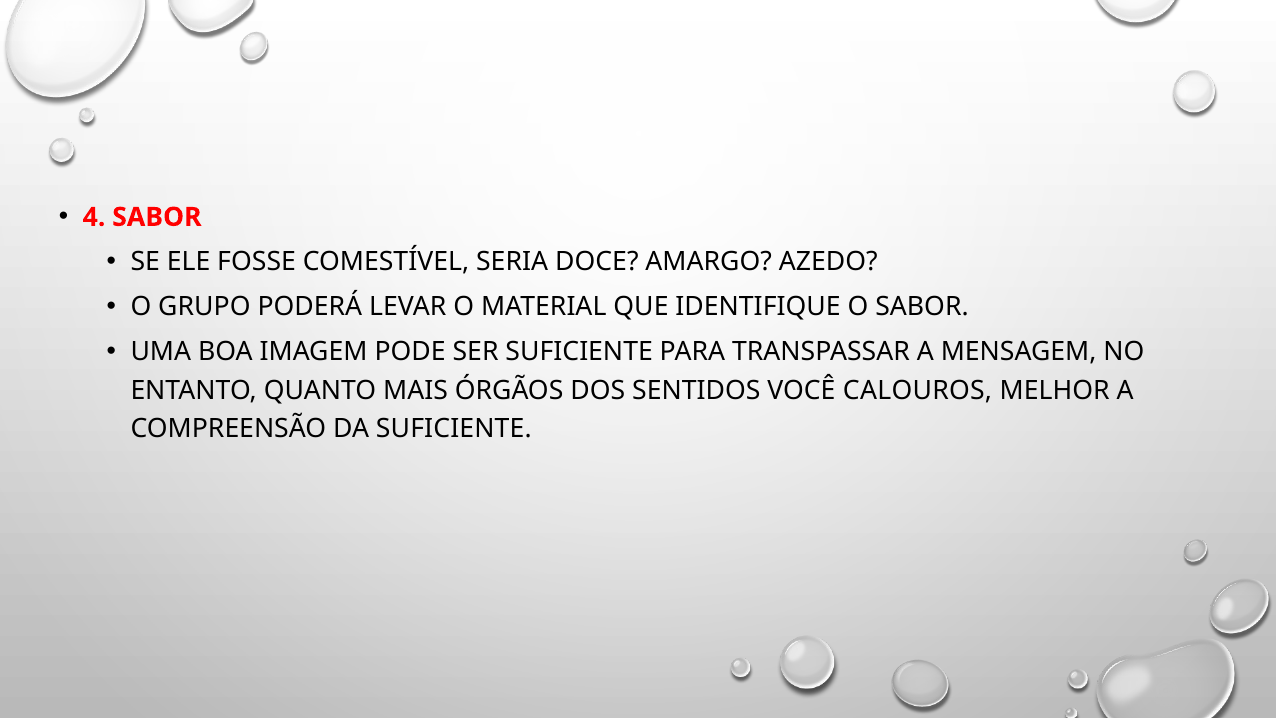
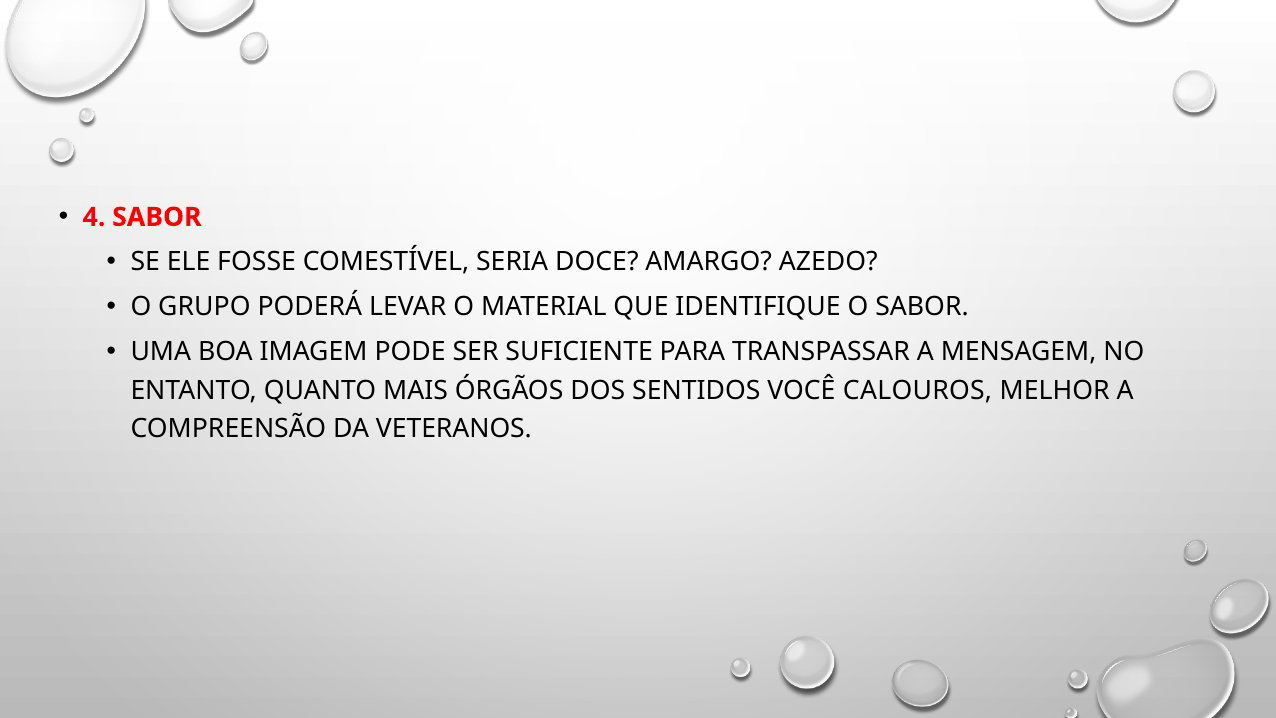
DA SUFICIENTE: SUFICIENTE -> VETERANOS
